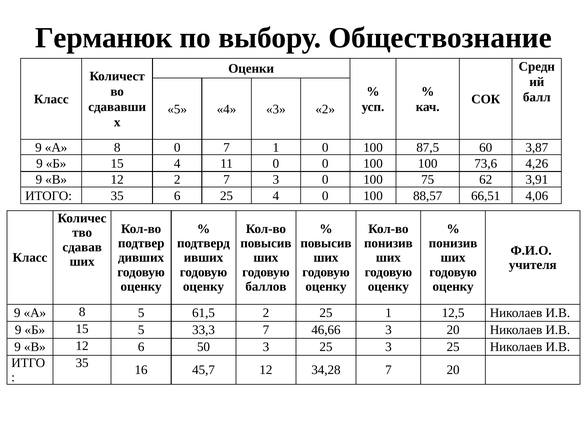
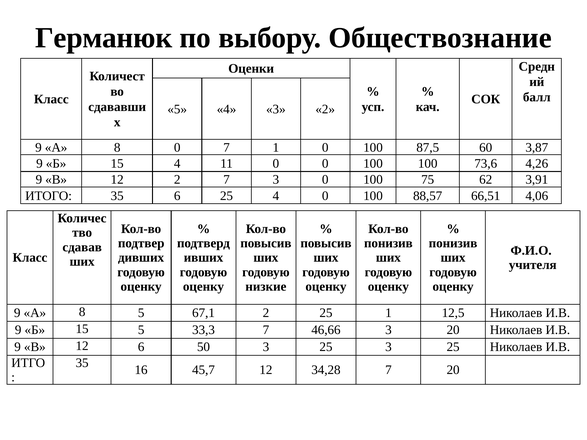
баллов: баллов -> низкие
61,5: 61,5 -> 67,1
